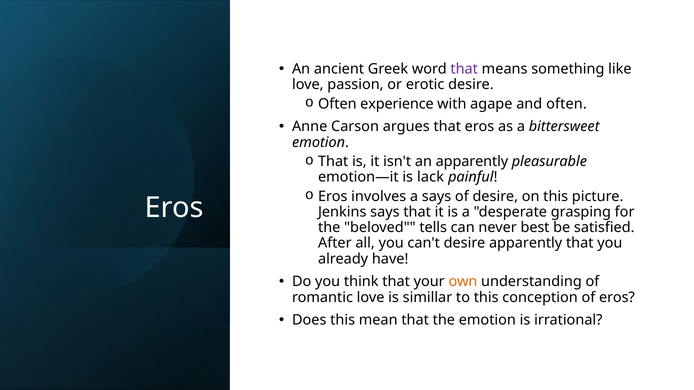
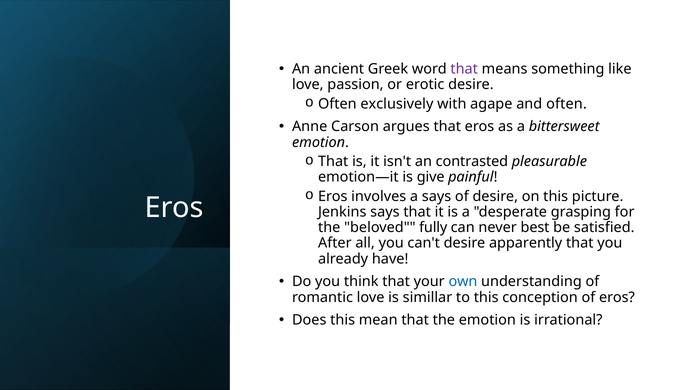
experience: experience -> exclusively
an apparently: apparently -> contrasted
lack: lack -> give
tells: tells -> fully
own colour: orange -> blue
